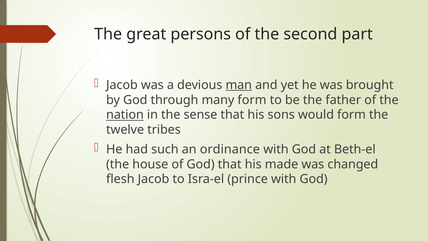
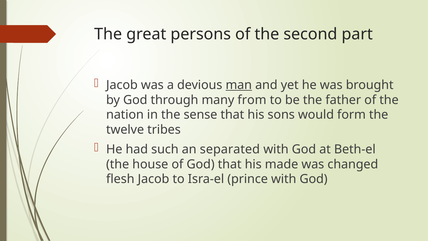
many form: form -> from
nation underline: present -> none
ordinance: ordinance -> separated
